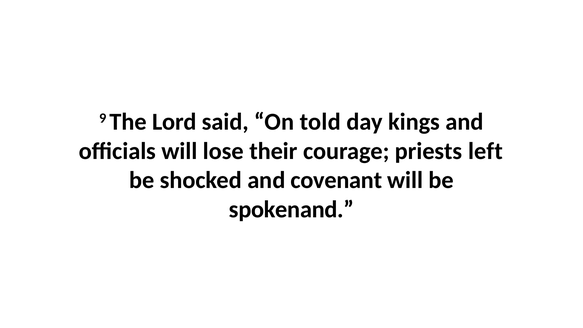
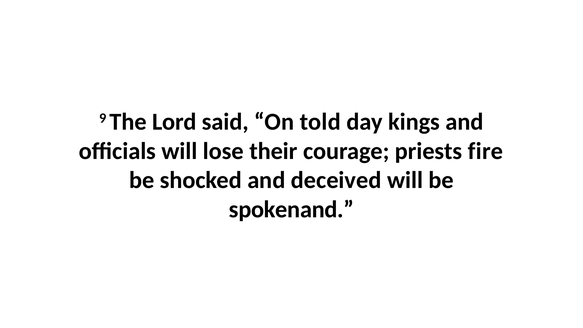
left: left -> fire
covenant: covenant -> deceived
